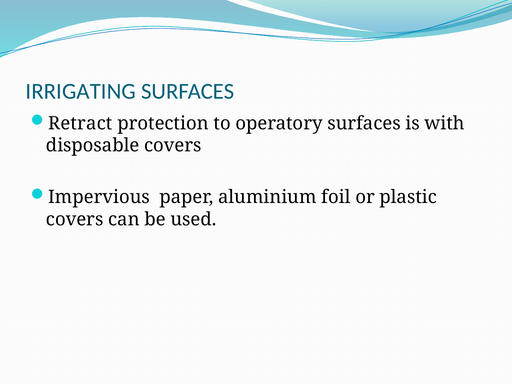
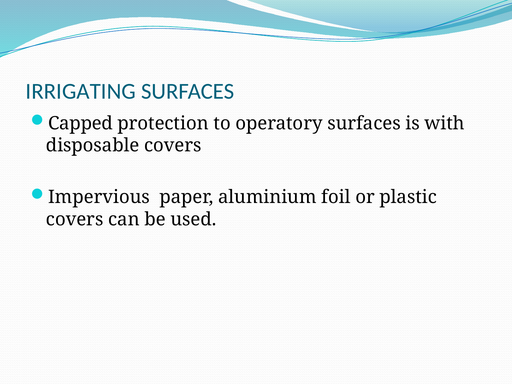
Retract: Retract -> Capped
